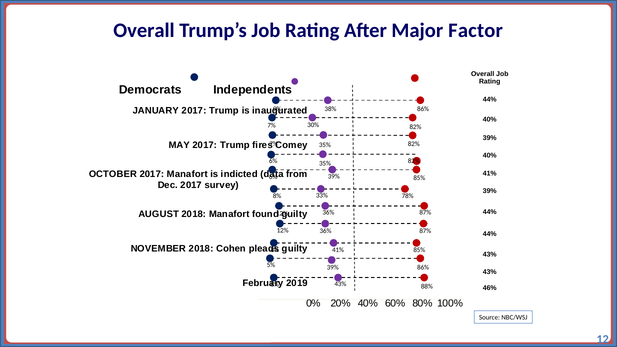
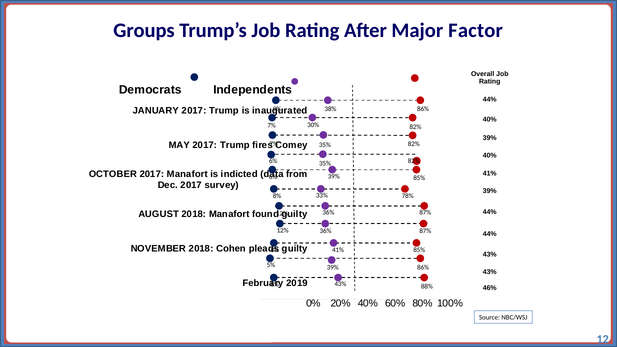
Overall at (144, 30): Overall -> Groups
